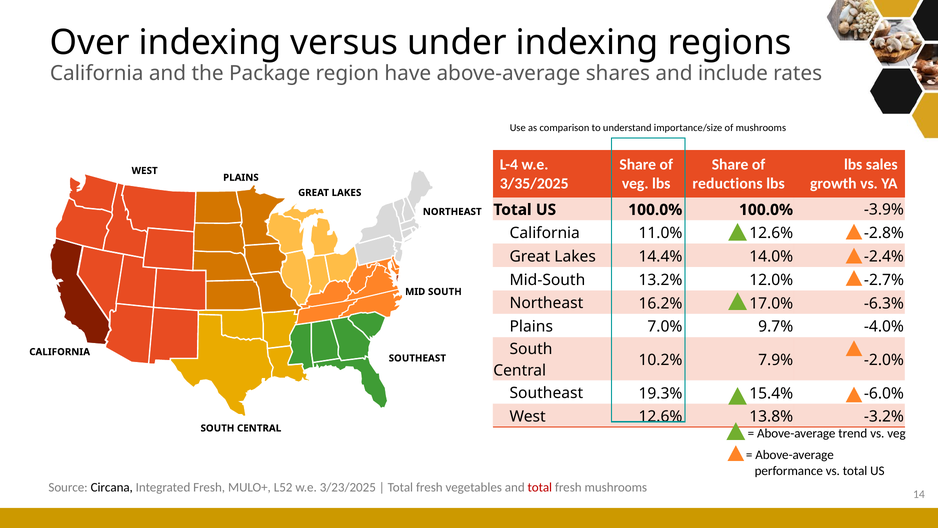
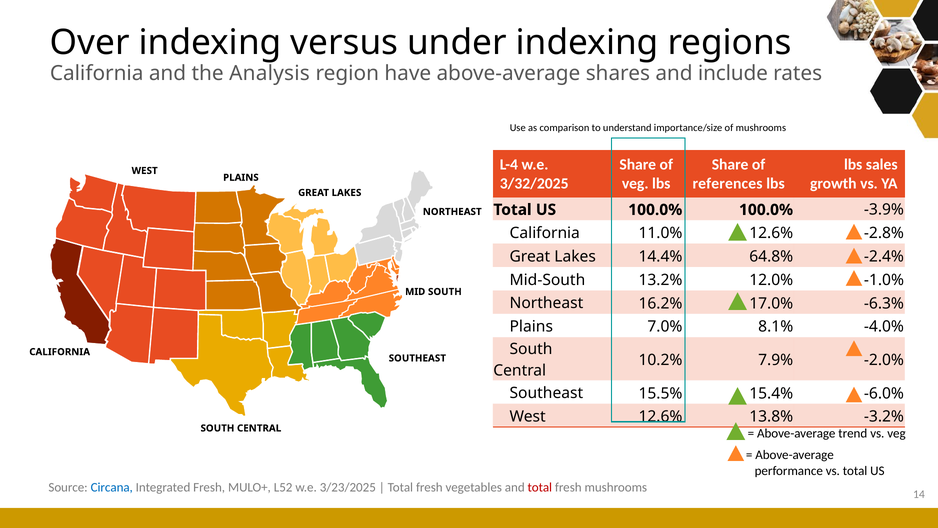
Package: Package -> Analysis
3/35/2025: 3/35/2025 -> 3/32/2025
reductions: reductions -> references
14.0%: 14.0% -> 64.8%
-2.7%: -2.7% -> -1.0%
9.7%: 9.7% -> 8.1%
19.3%: 19.3% -> 15.5%
Circana colour: black -> blue
